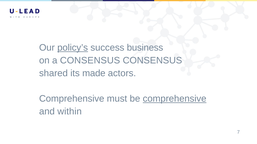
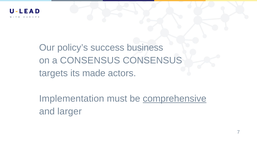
policy’s underline: present -> none
shared: shared -> targets
Comprehensive at (72, 99): Comprehensive -> Implementation
within: within -> larger
